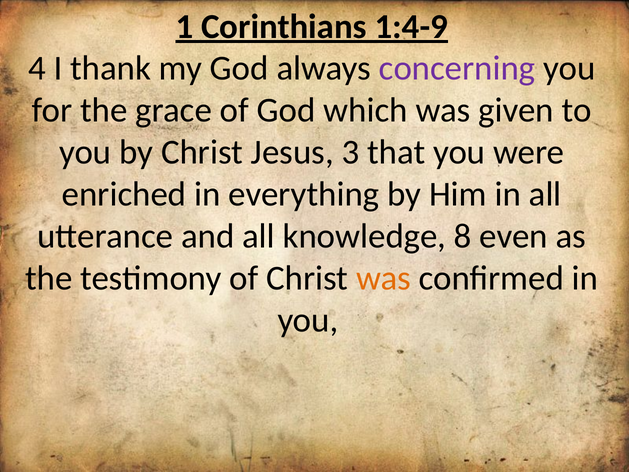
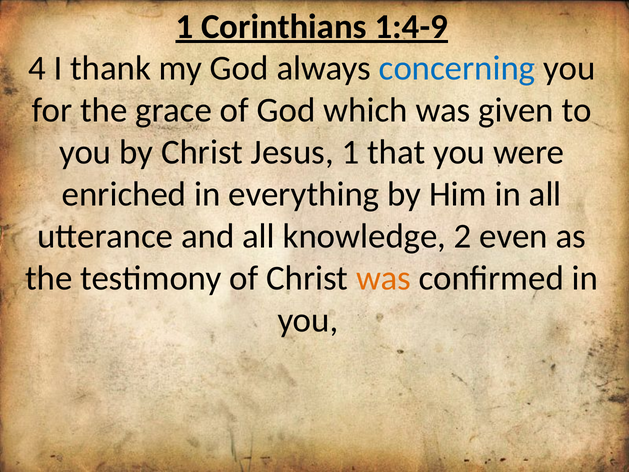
concerning colour: purple -> blue
Jesus 3: 3 -> 1
8: 8 -> 2
